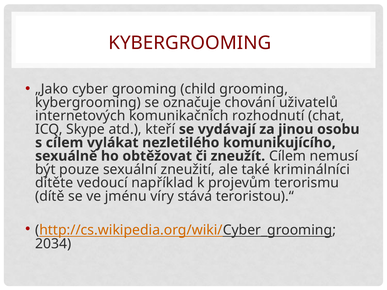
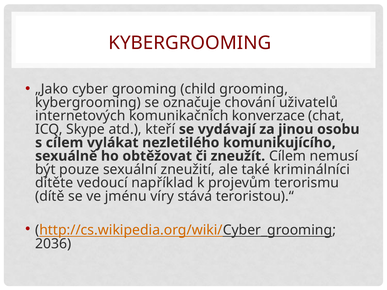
rozhodnutí: rozhodnutí -> konverzace
2034: 2034 -> 2036
